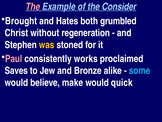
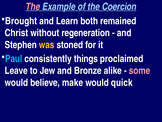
Consider: Consider -> Coercion
Hates: Hates -> Learn
grumbled: grumbled -> remained
Paul colour: pink -> light blue
works: works -> things
Saves: Saves -> Leave
some colour: light blue -> pink
